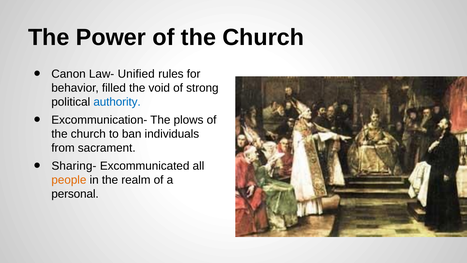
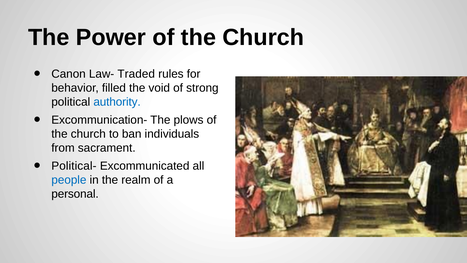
Unified: Unified -> Traded
Sharing-: Sharing- -> Political-
people colour: orange -> blue
